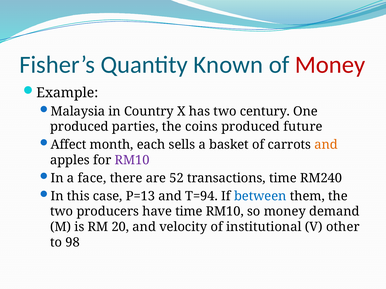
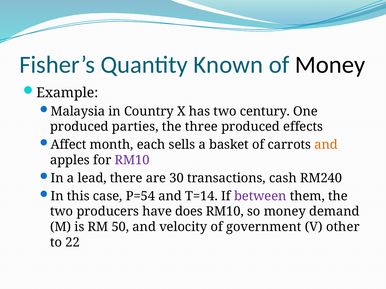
Money at (330, 65) colour: red -> black
coins: coins -> three
future: future -> effects
face: face -> lead
52: 52 -> 30
transactions time: time -> cash
P=13: P=13 -> P=54
T=94: T=94 -> T=14
between colour: blue -> purple
have time: time -> does
20: 20 -> 50
institutional: institutional -> government
98: 98 -> 22
